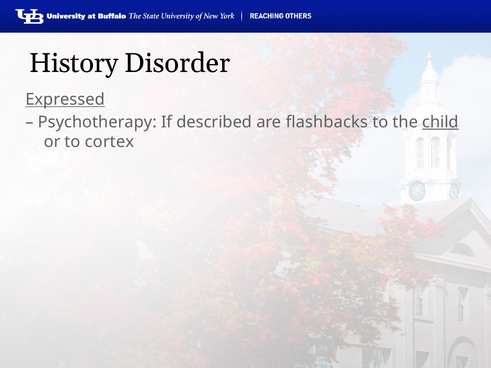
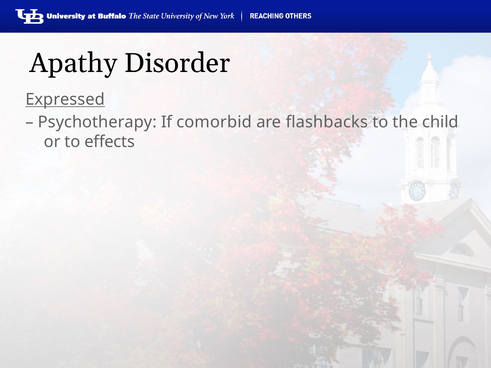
History: History -> Apathy
described: described -> comorbid
child underline: present -> none
cortex: cortex -> effects
